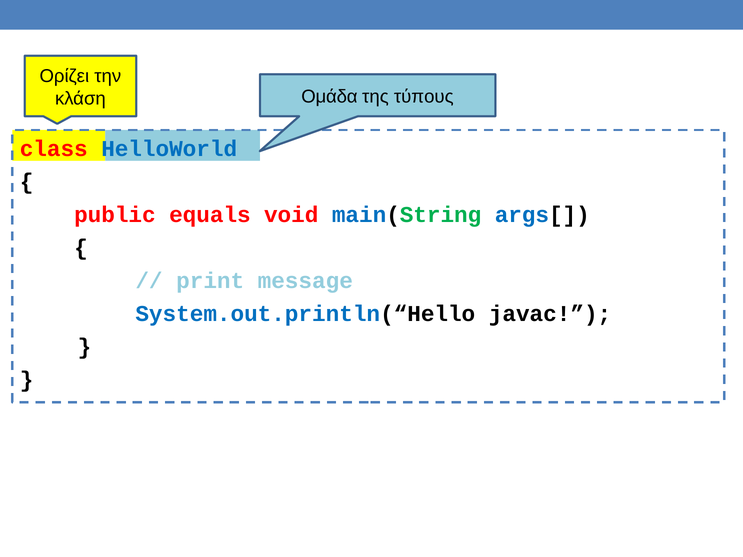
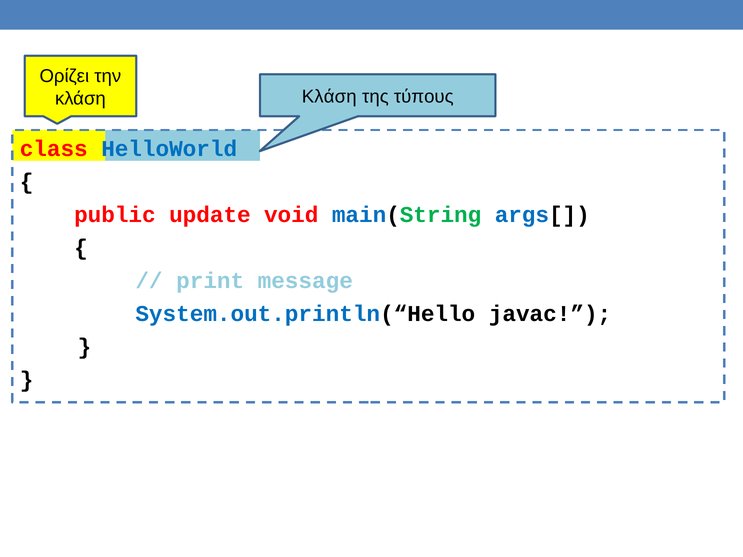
κλάση Ομάδα: Ομάδα -> Κλάση
equals: equals -> update
